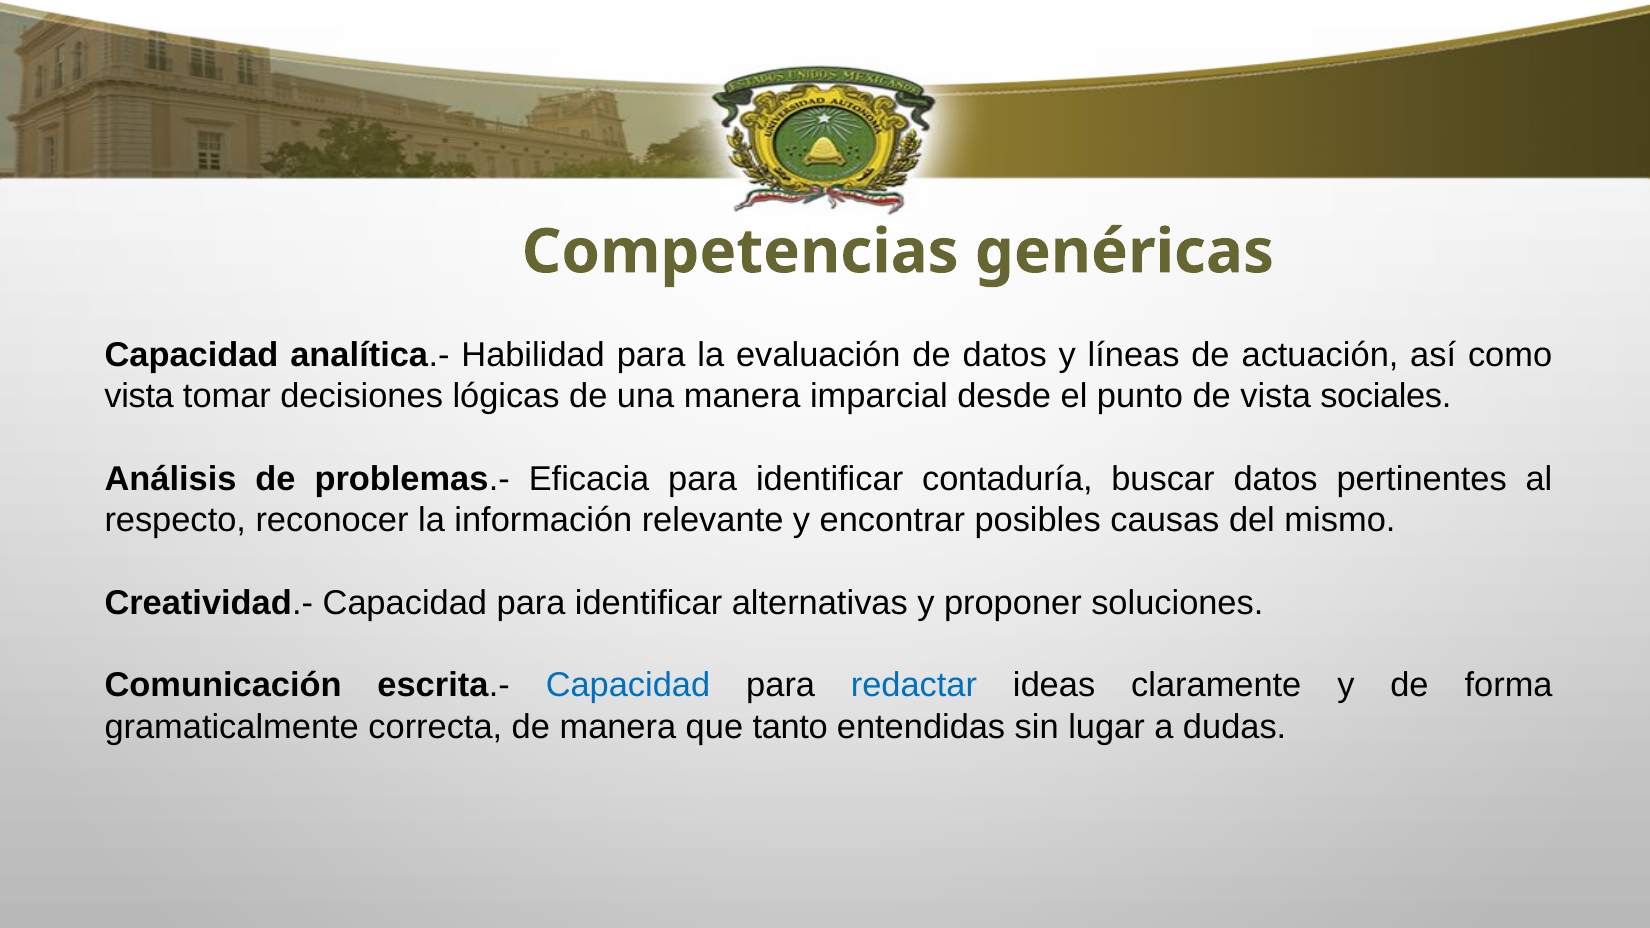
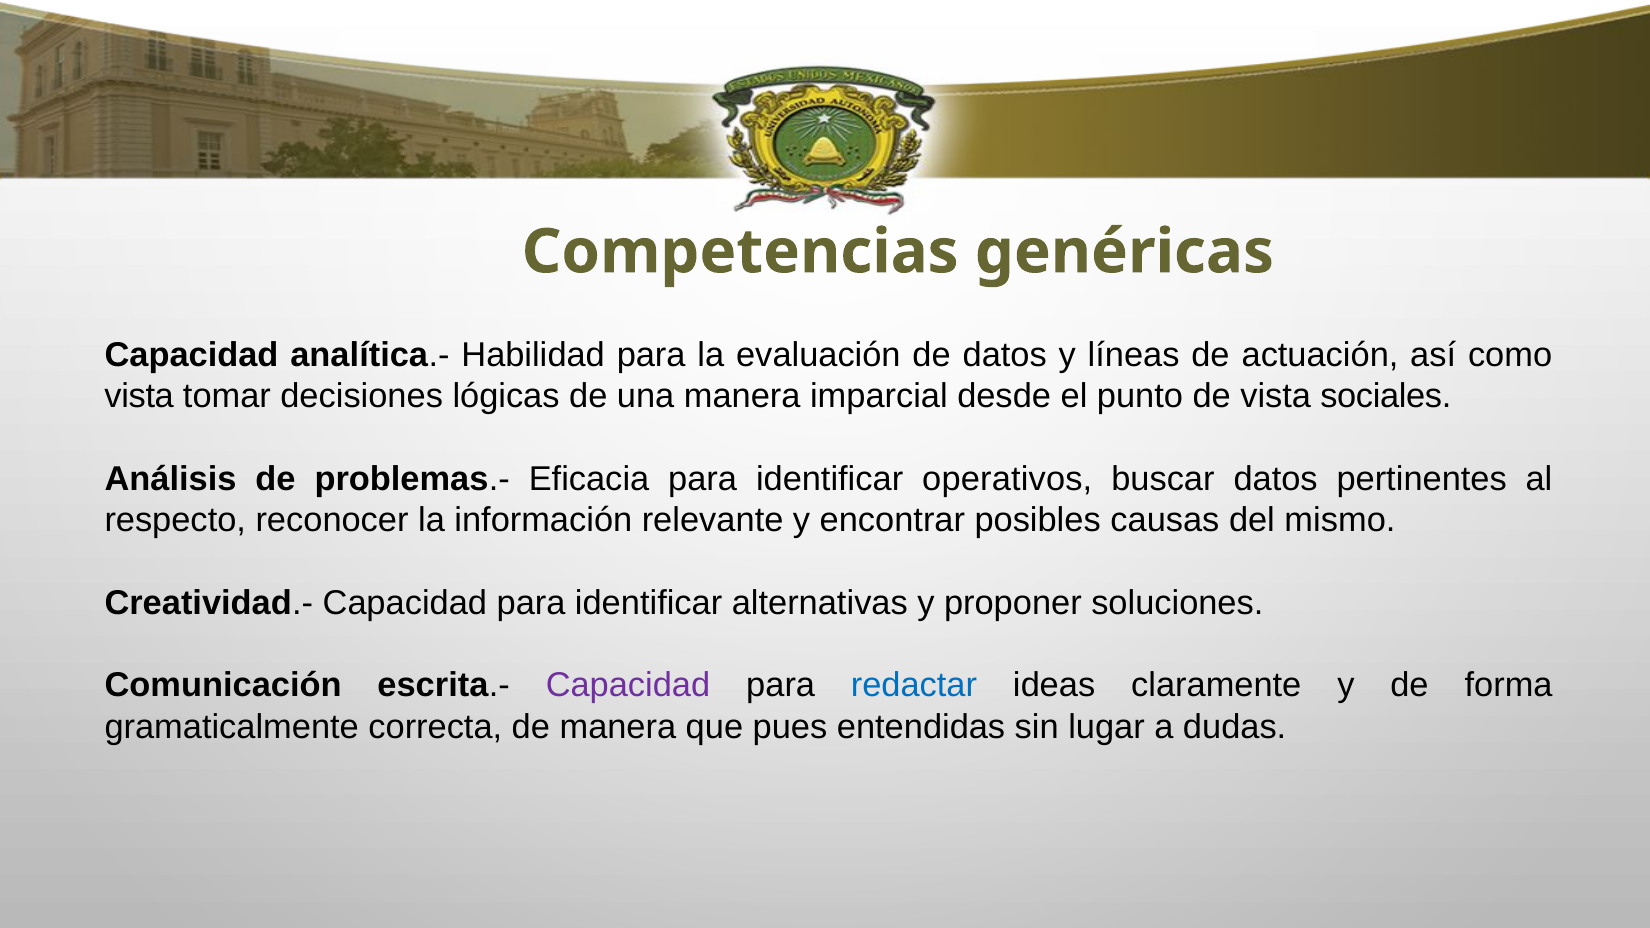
contaduría: contaduría -> operativos
Capacidad at (628, 686) colour: blue -> purple
tanto: tanto -> pues
